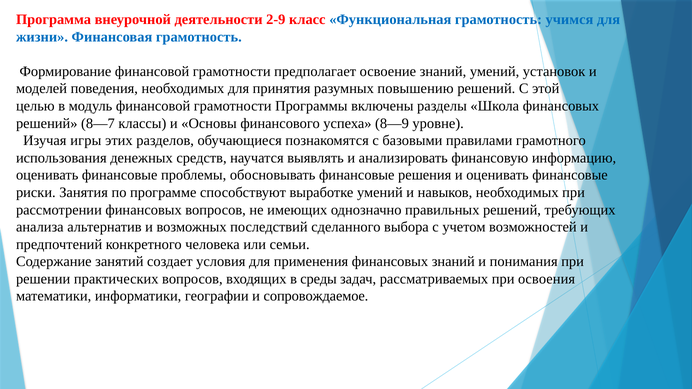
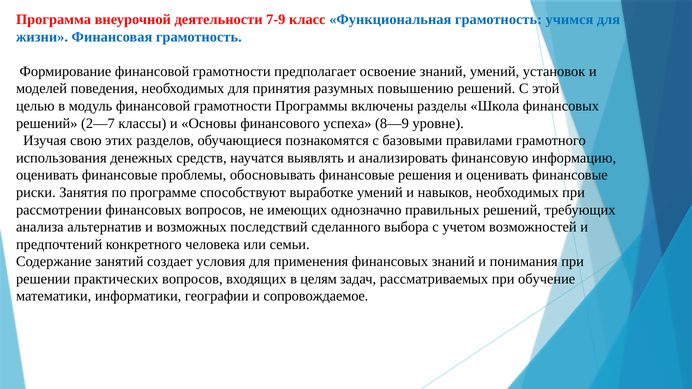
2-9: 2-9 -> 7-9
8—7: 8—7 -> 2—7
игры: игры -> свою
среды: среды -> целям
освоения: освоения -> обучение
